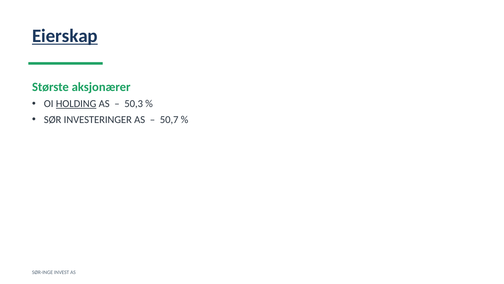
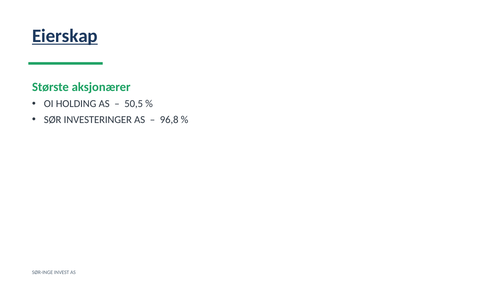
HOLDING underline: present -> none
50,3: 50,3 -> 50,5
50,7: 50,7 -> 96,8
